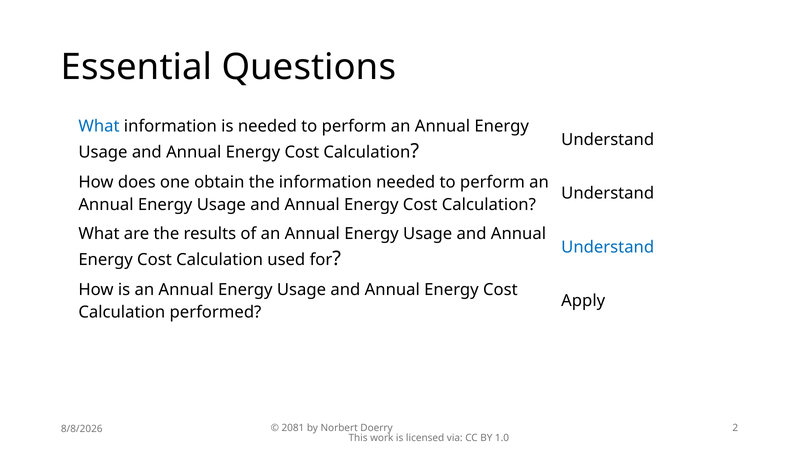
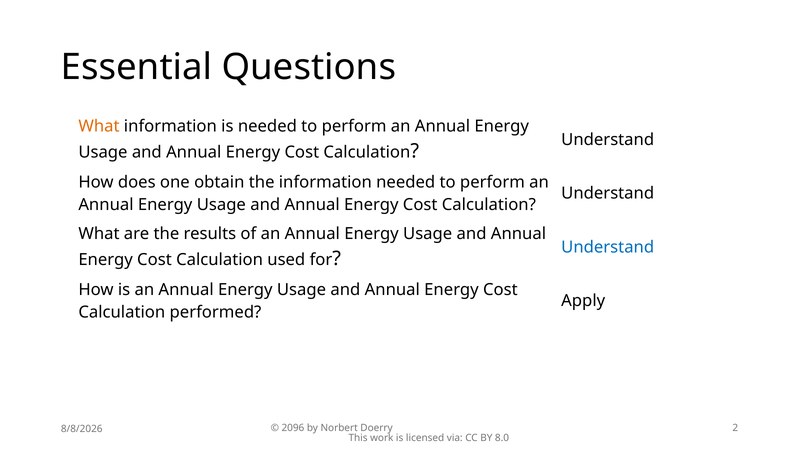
What at (99, 126) colour: blue -> orange
2081: 2081 -> 2096
1.0: 1.0 -> 8.0
